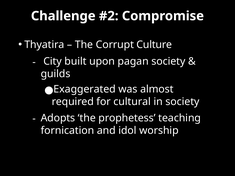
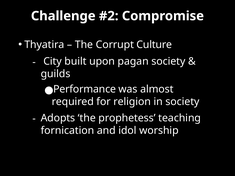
Exaggerated: Exaggerated -> Performance
cultural: cultural -> religion
